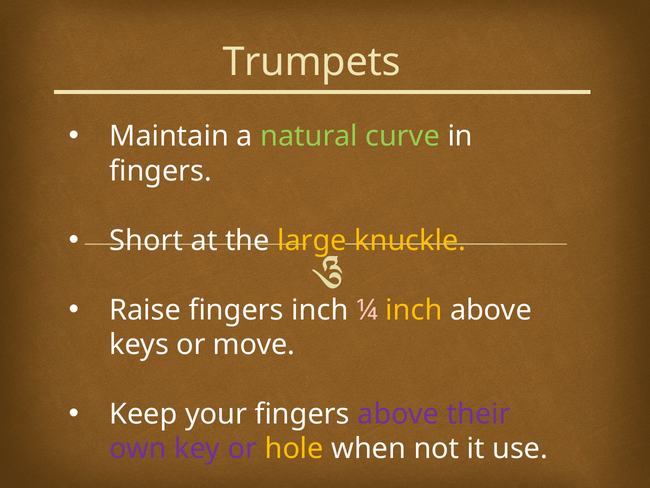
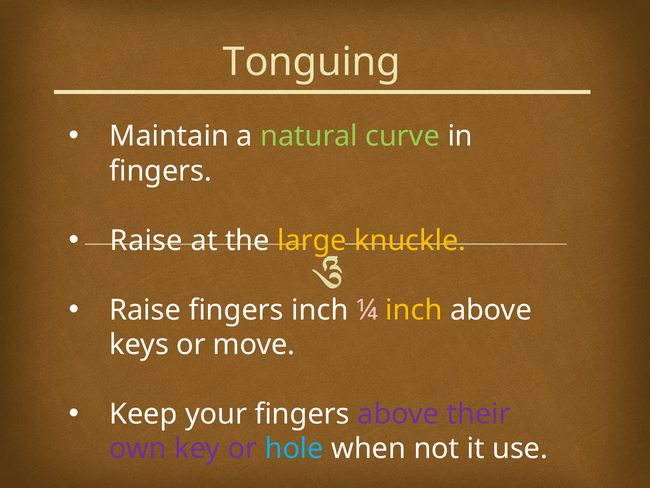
Trumpets: Trumpets -> Tonguing
Short at (146, 240): Short -> Raise
hole colour: yellow -> light blue
